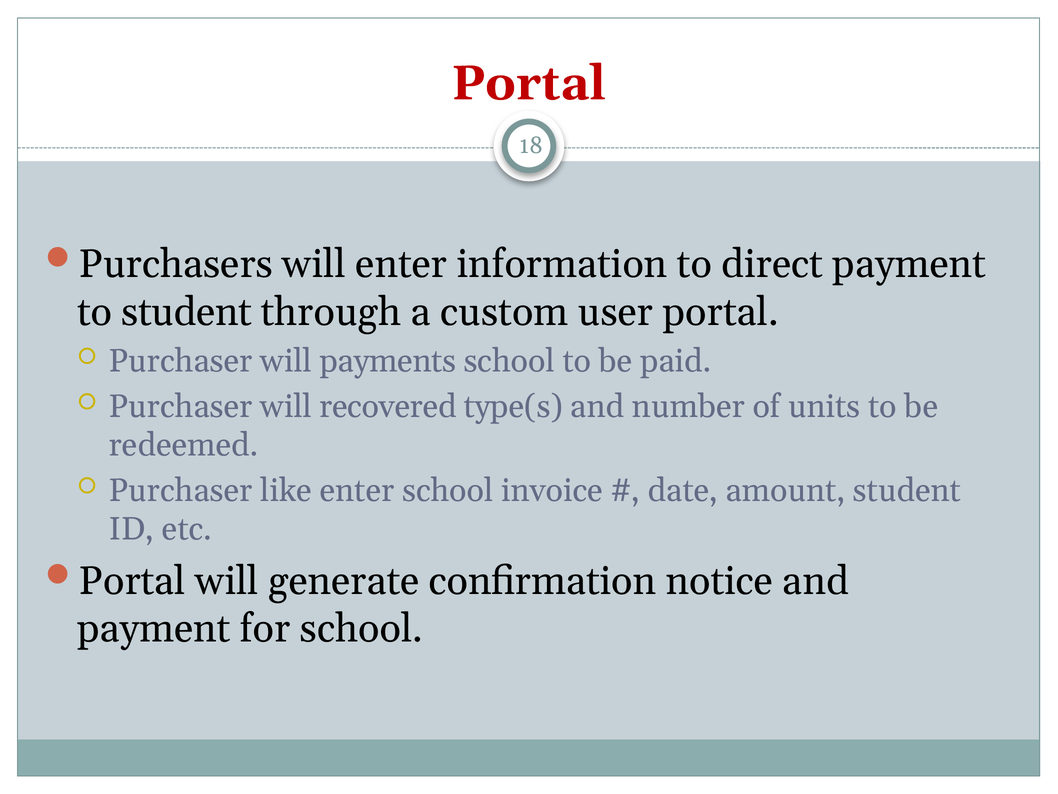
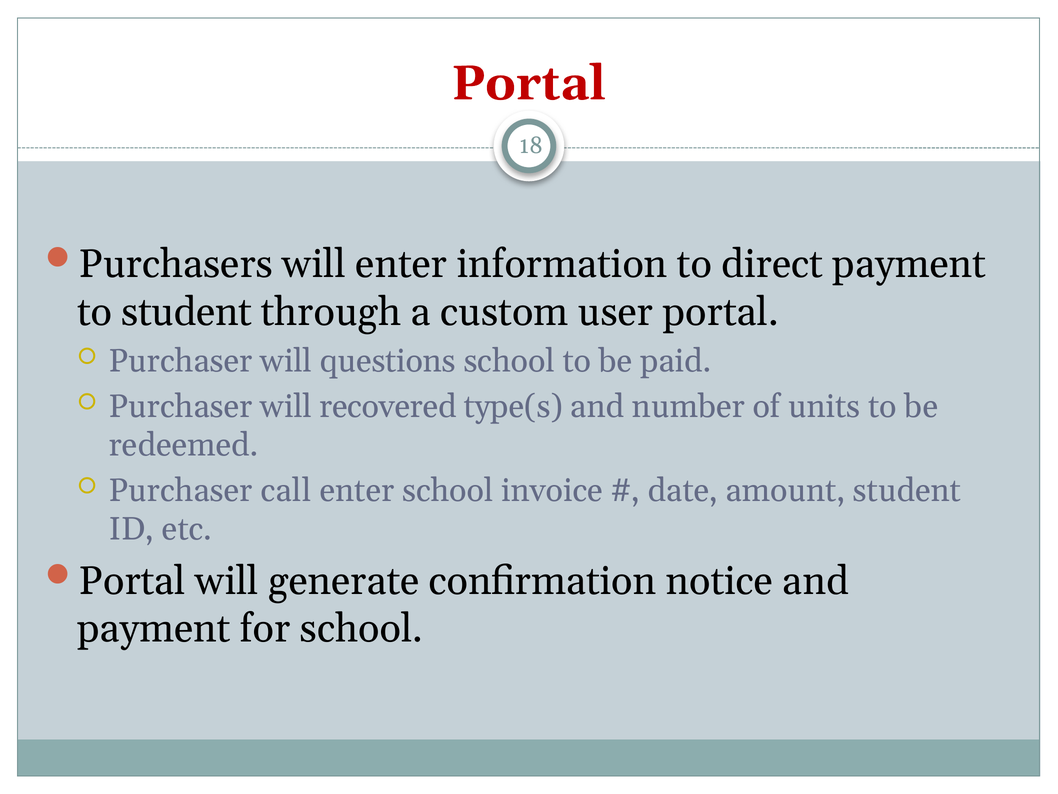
payments: payments -> questions
like: like -> call
